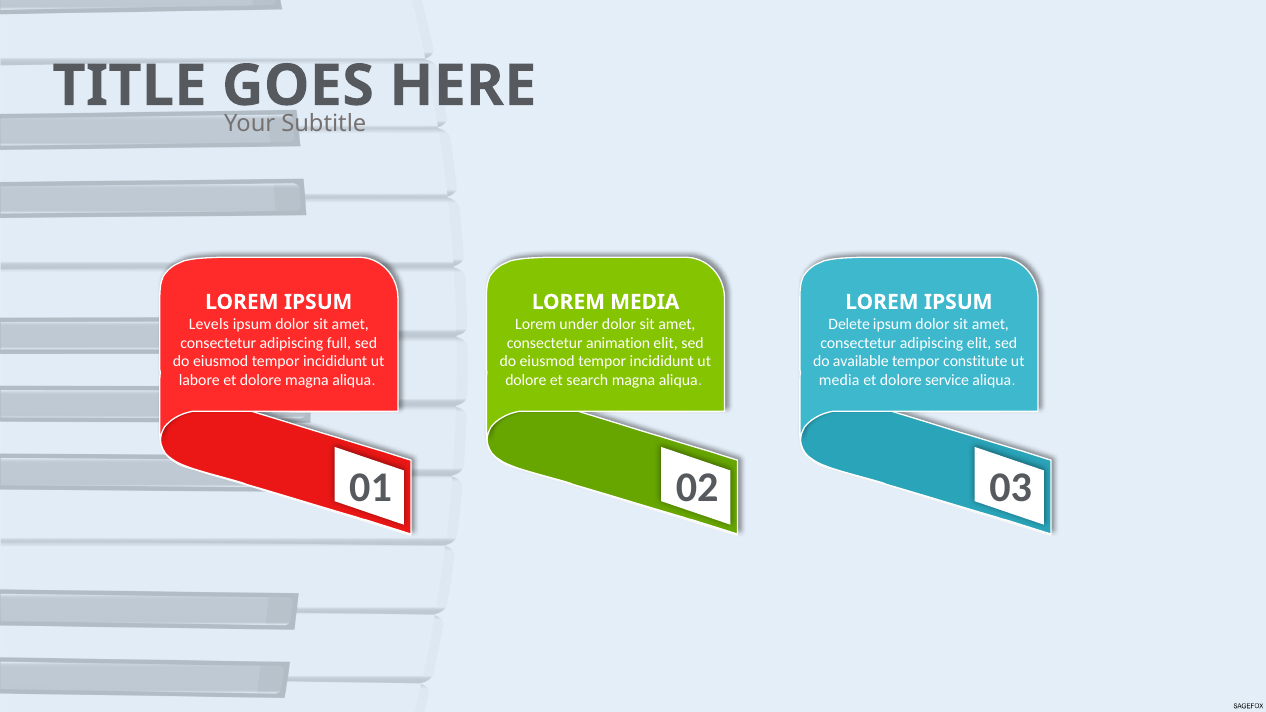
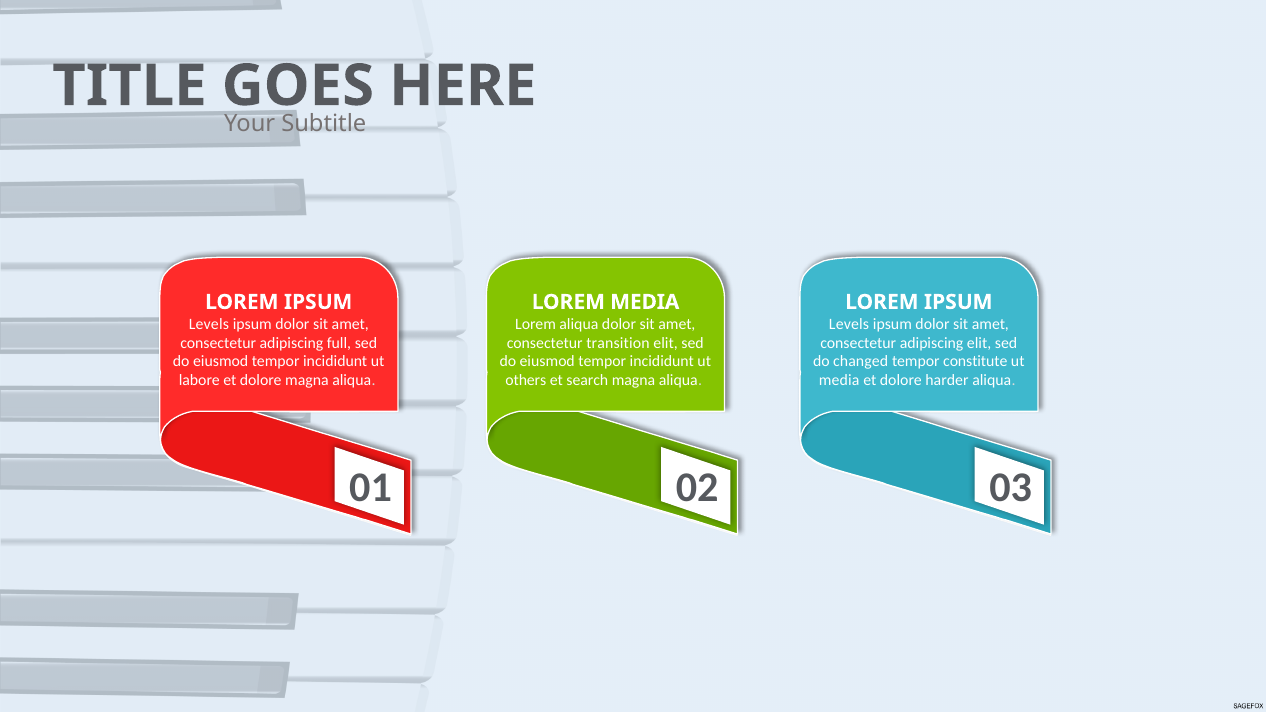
Lorem under: under -> aliqua
Delete at (849, 324): Delete -> Levels
animation: animation -> transition
available: available -> changed
dolore at (526, 381): dolore -> others
service: service -> harder
